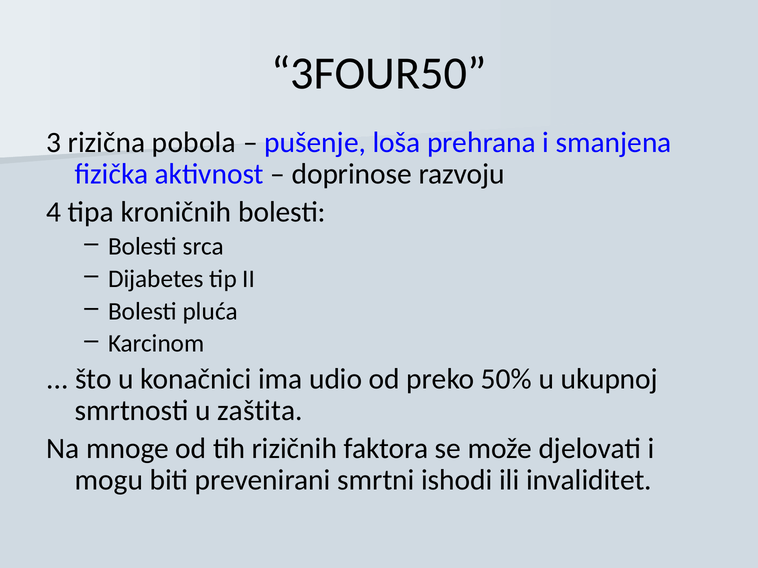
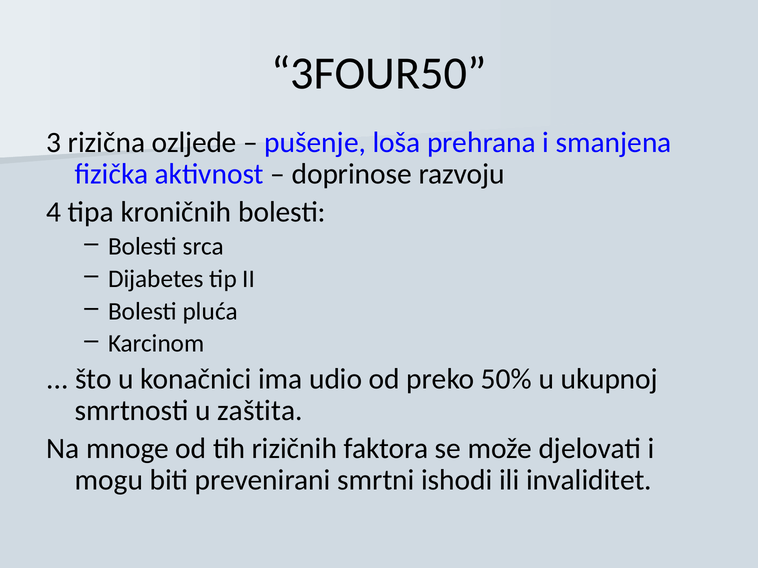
pobola: pobola -> ozljede
